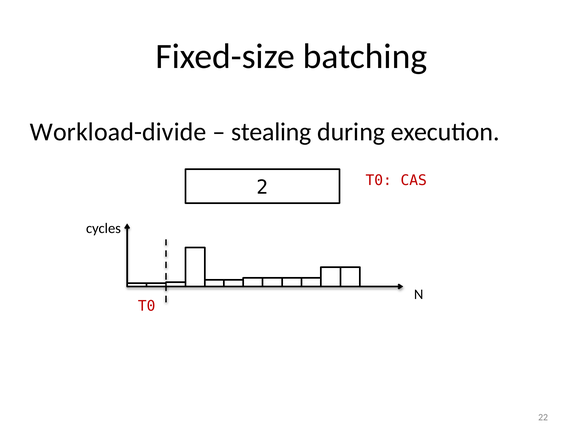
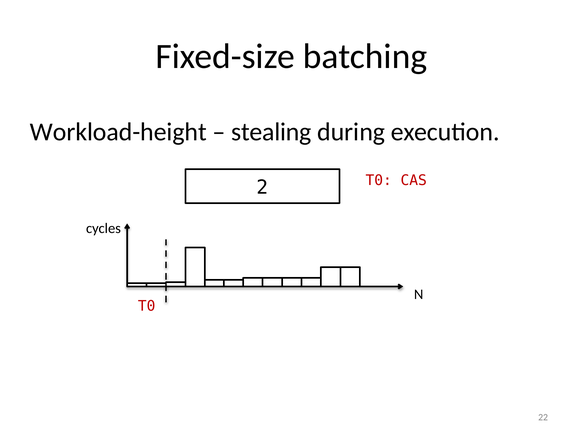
Workload-divide: Workload-divide -> Workload-height
